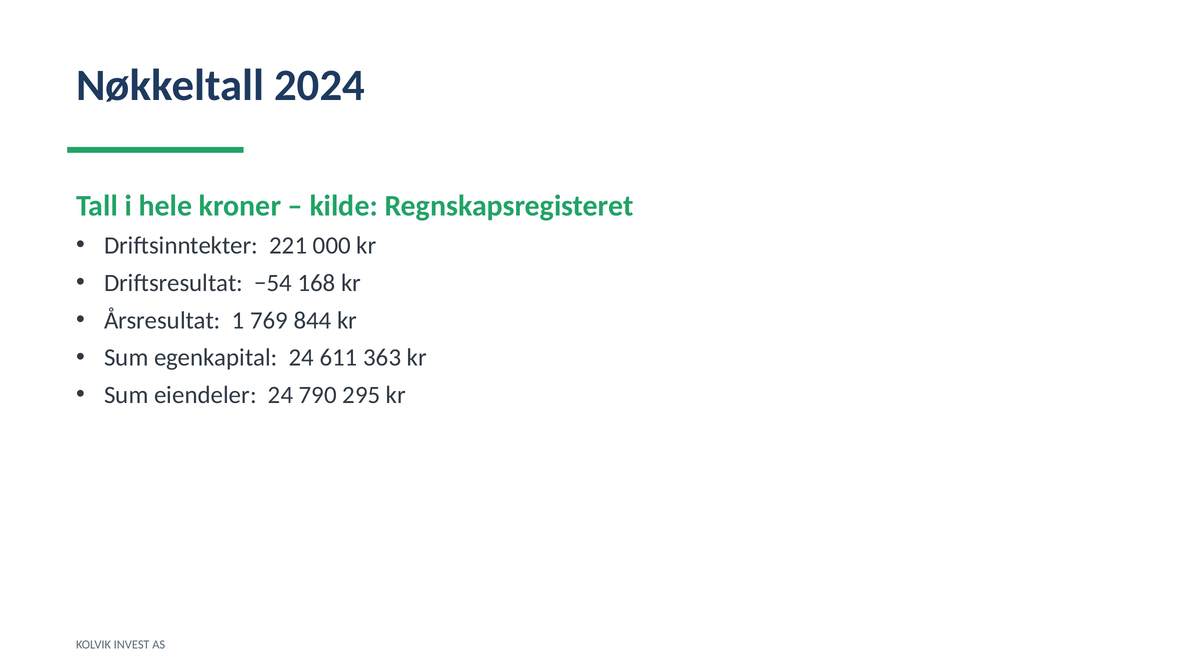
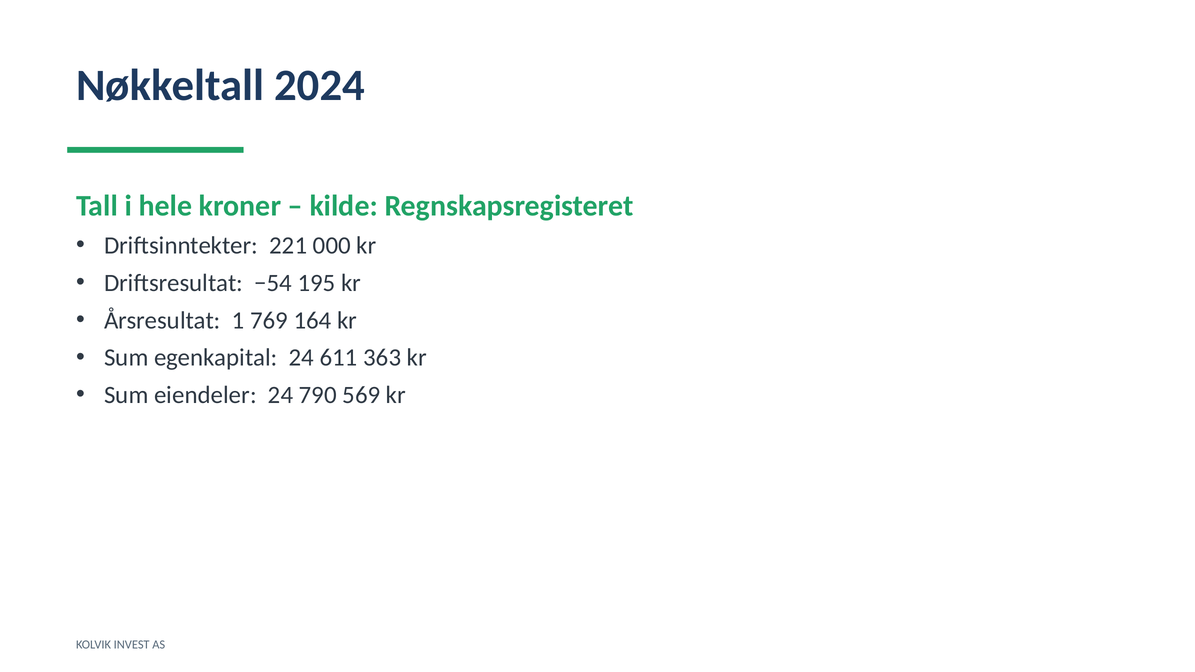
168: 168 -> 195
844: 844 -> 164
295: 295 -> 569
